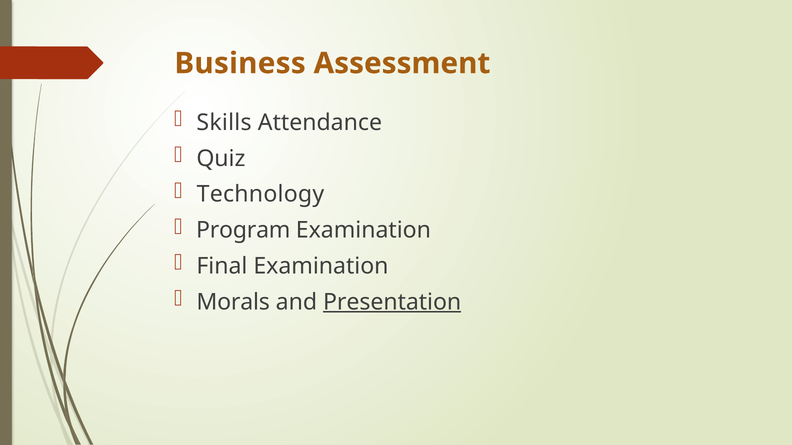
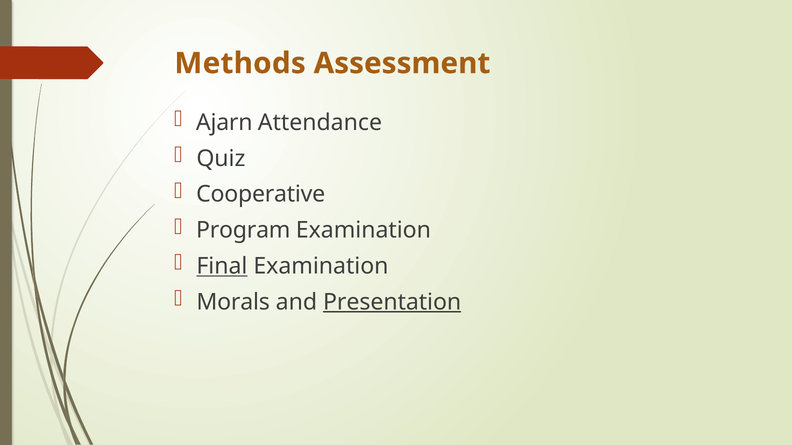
Business: Business -> Methods
Skills: Skills -> Ajarn
Technology: Technology -> Cooperative
Final underline: none -> present
